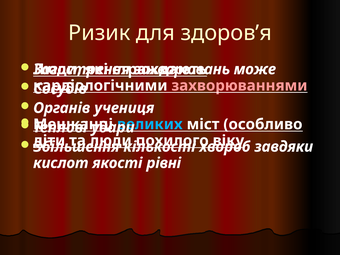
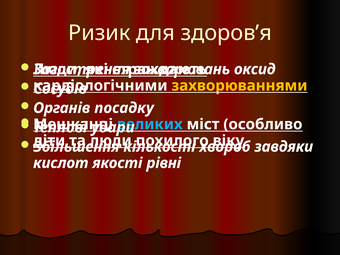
може: може -> оксид
захворюваннями colour: pink -> yellow
учениця: учениця -> посадку
